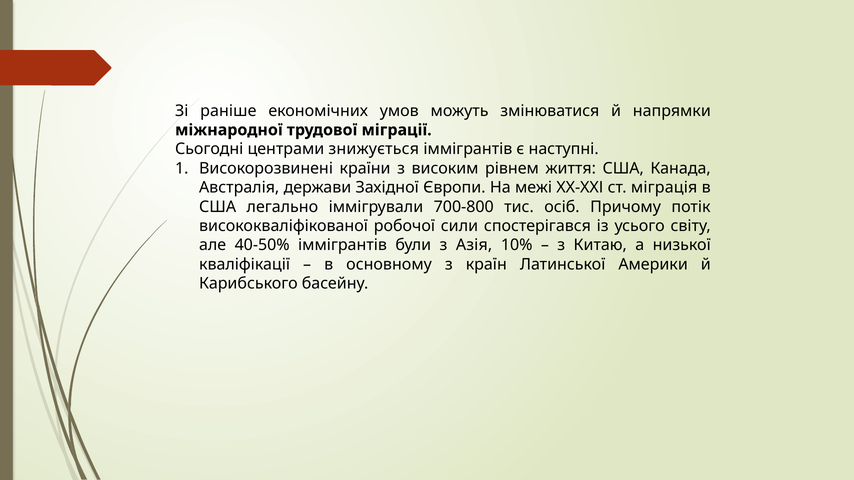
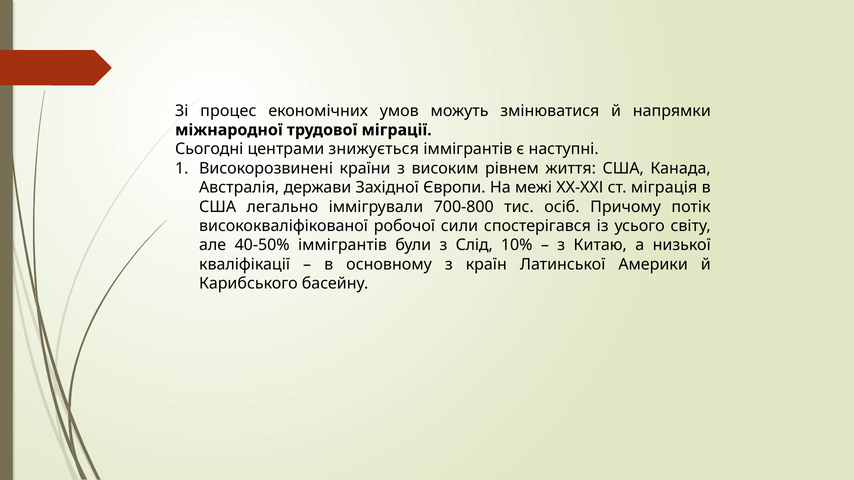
раніше: раніше -> процес
Азія: Азія -> Слід
